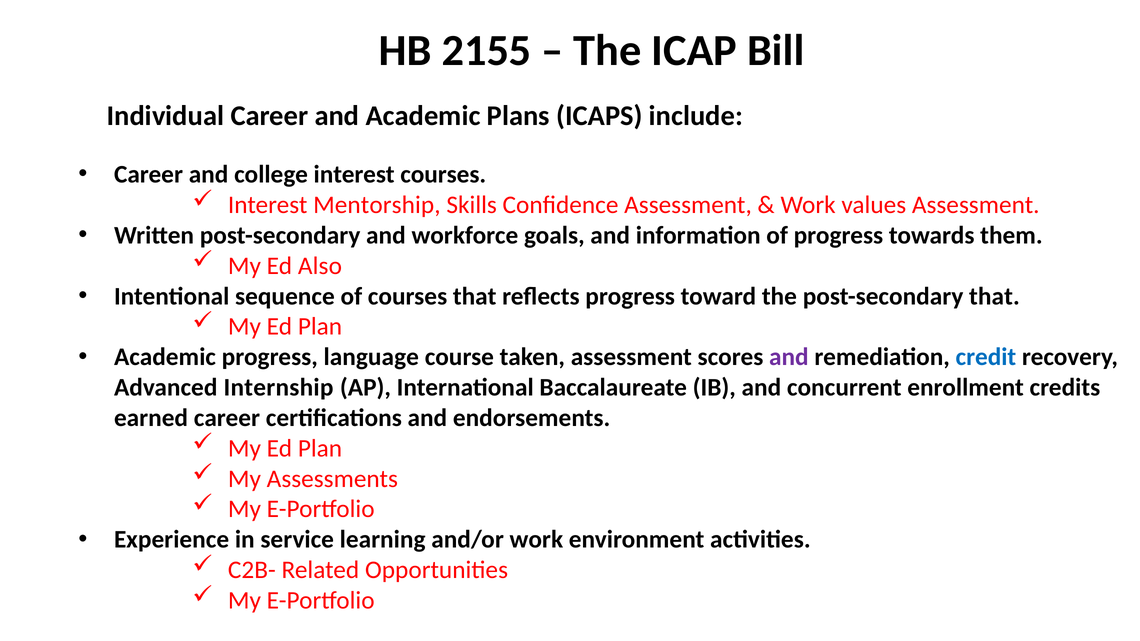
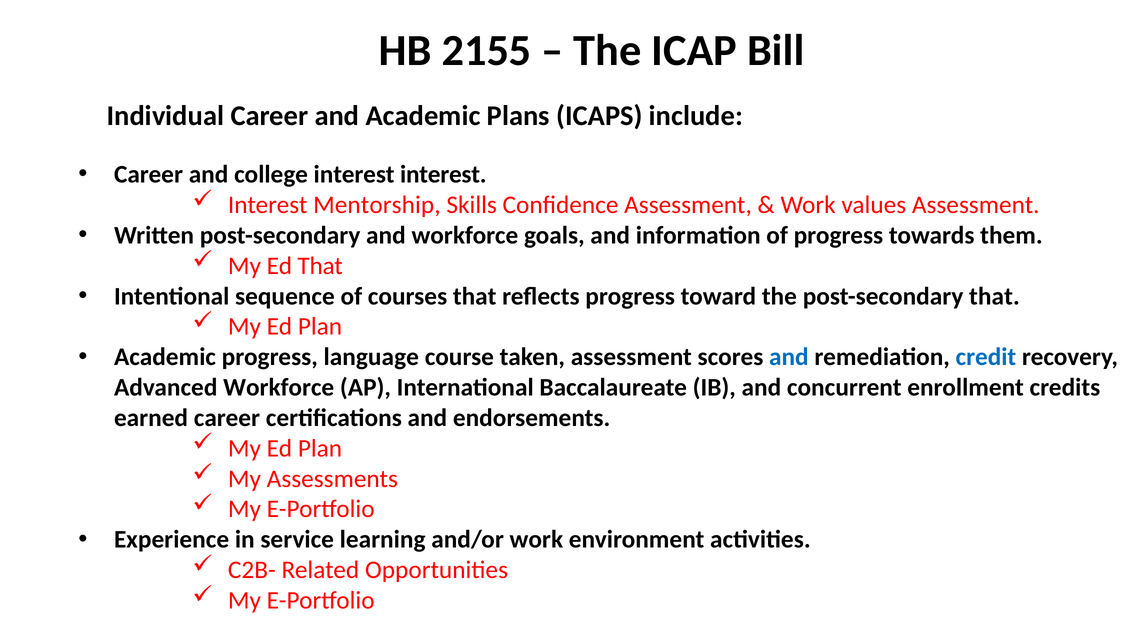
interest courses: courses -> interest
Ed Also: Also -> That
and at (789, 357) colour: purple -> blue
Advanced Internship: Internship -> Workforce
